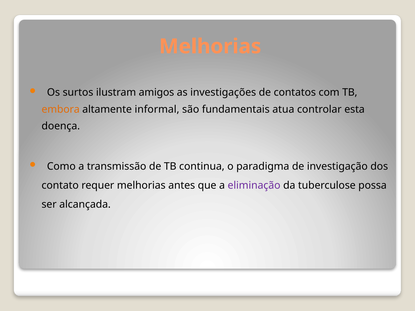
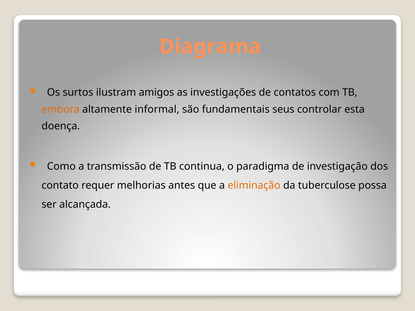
Melhorias at (210, 46): Melhorias -> Diagrama
atua: atua -> seus
eliminação colour: purple -> orange
